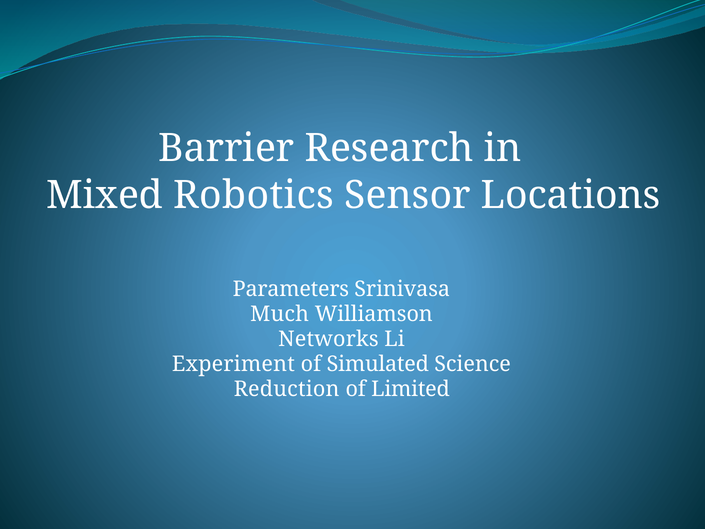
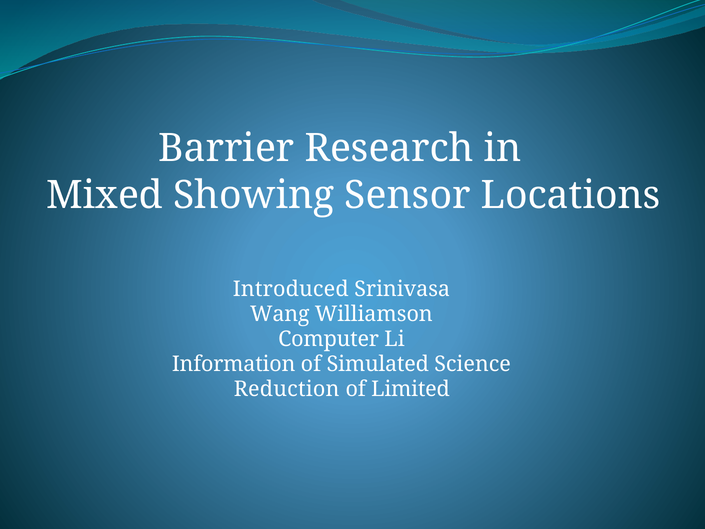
Robotics: Robotics -> Showing
Parameters: Parameters -> Introduced
Much: Much -> Wang
Networks: Networks -> Computer
Experiment: Experiment -> Information
